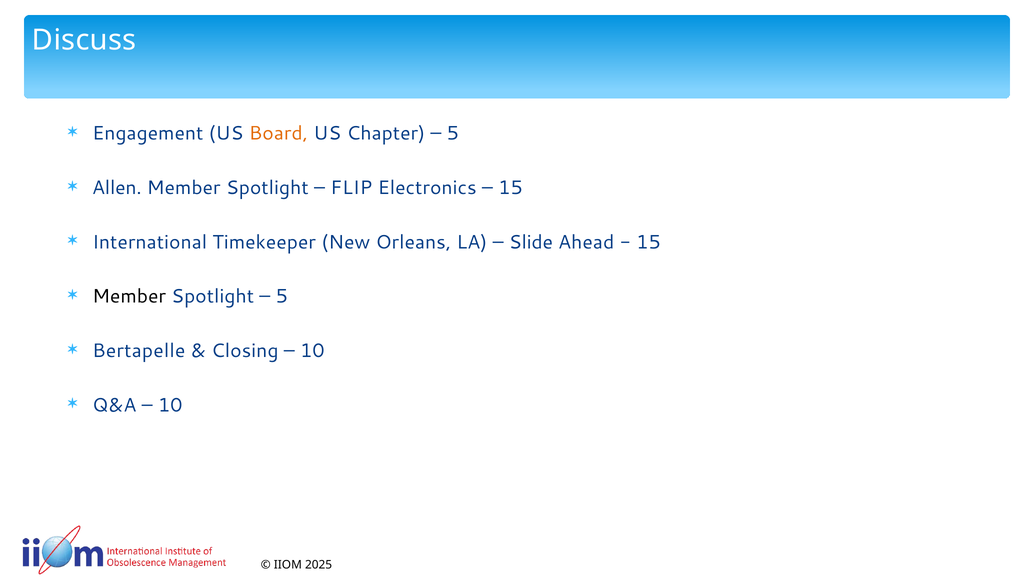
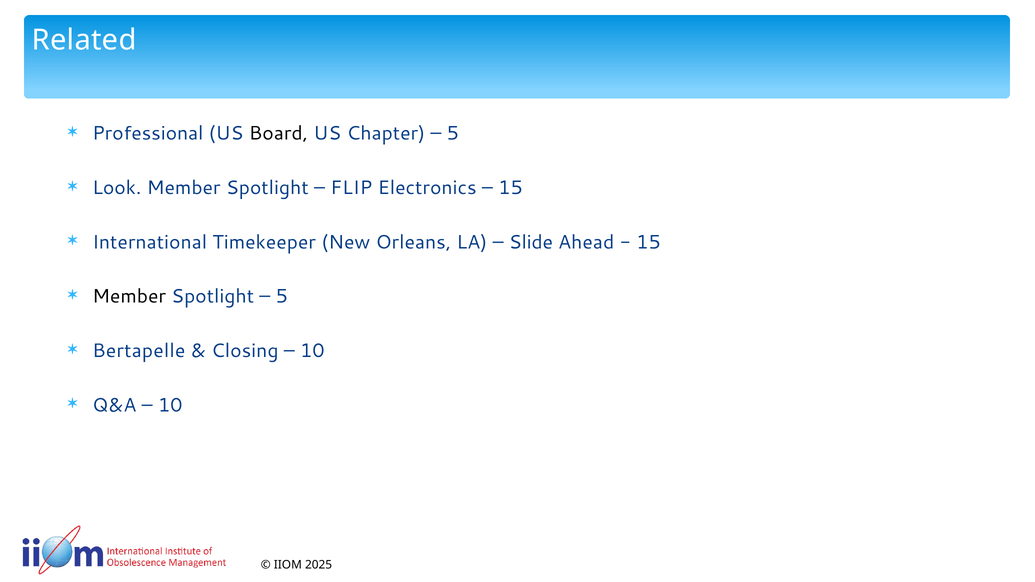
Discuss: Discuss -> Related
Engagement: Engagement -> Professional
Board colour: orange -> black
Allen: Allen -> Look
